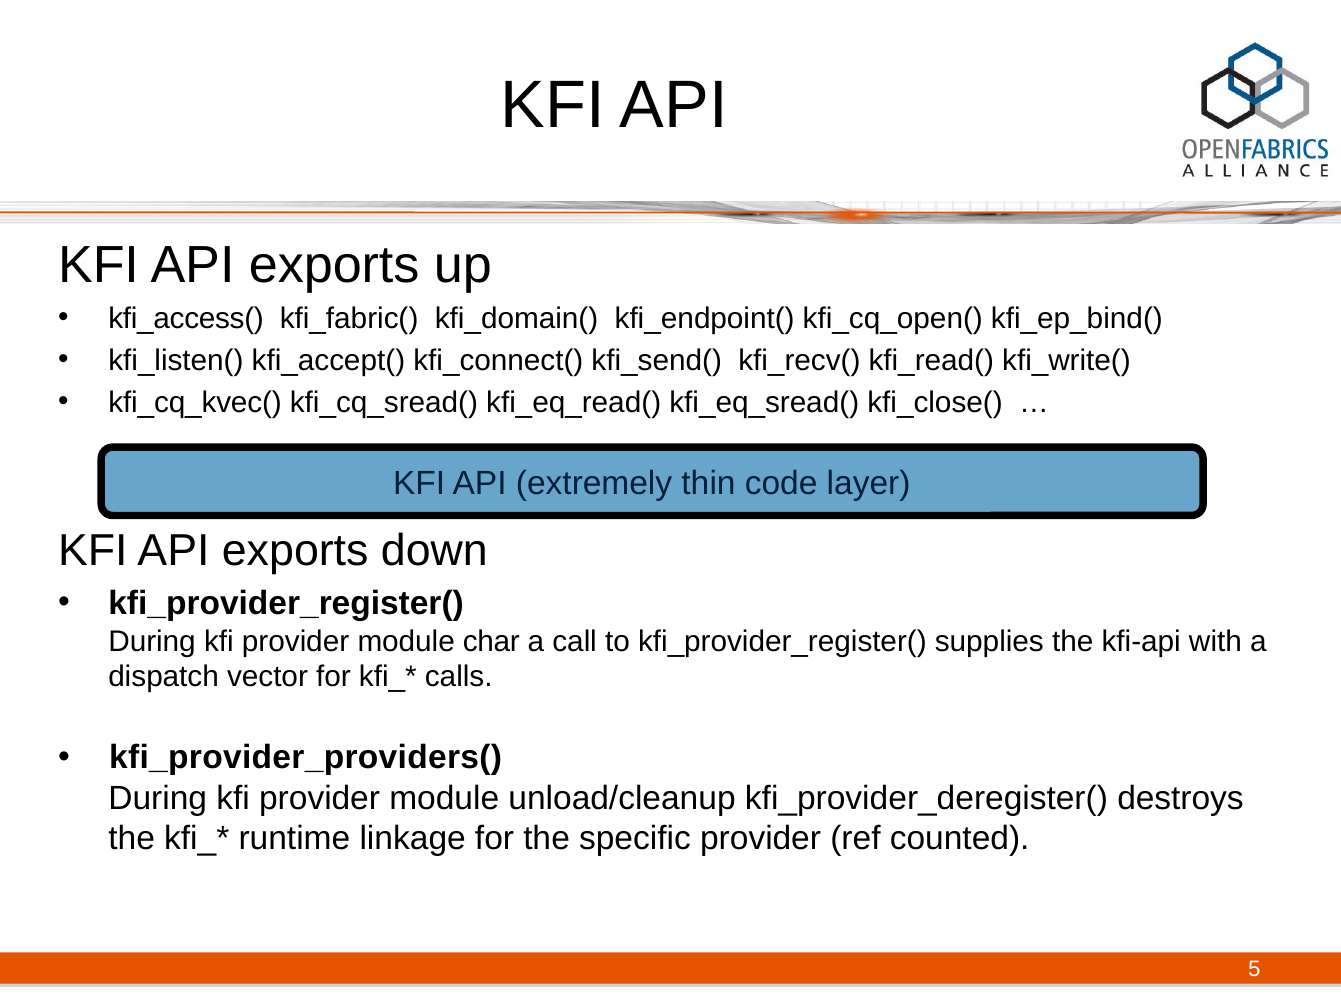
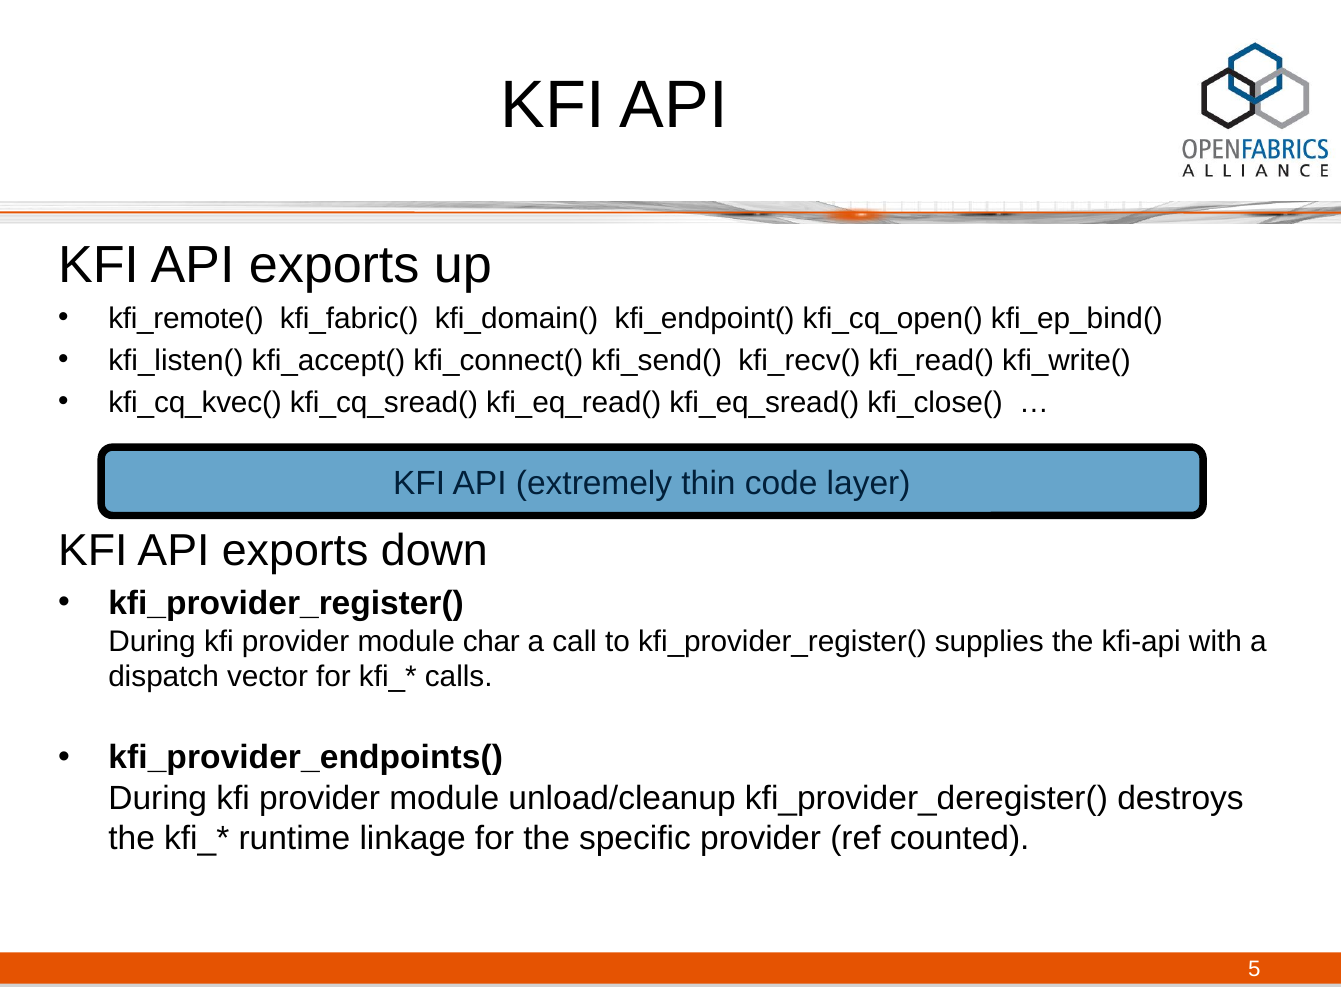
kfi_access(: kfi_access( -> kfi_remote(
kfi_provider_providers(: kfi_provider_providers( -> kfi_provider_endpoints(
